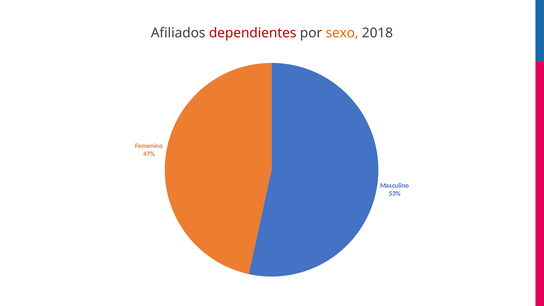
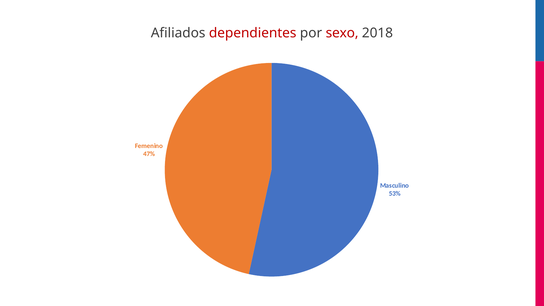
sexo colour: orange -> red
